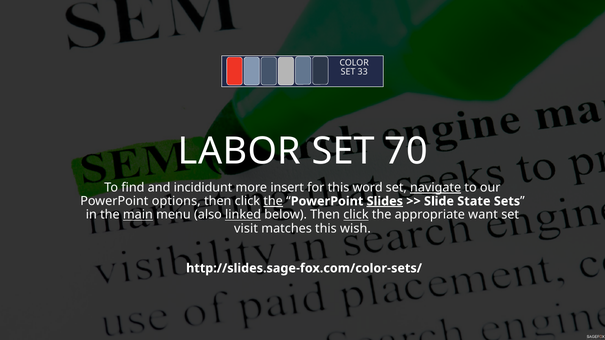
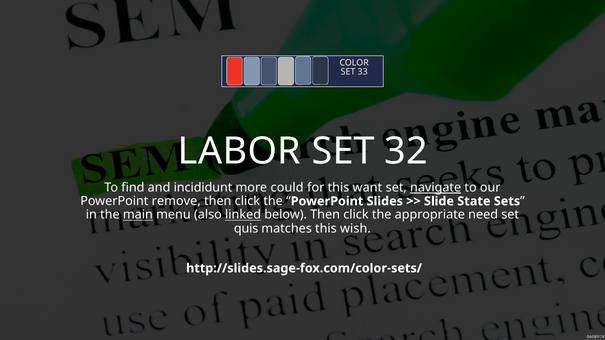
70: 70 -> 32
insert: insert -> could
word: word -> want
options: options -> remove
the at (273, 201) underline: present -> none
Slides underline: present -> none
click at (356, 215) underline: present -> none
want: want -> need
visit: visit -> quis
